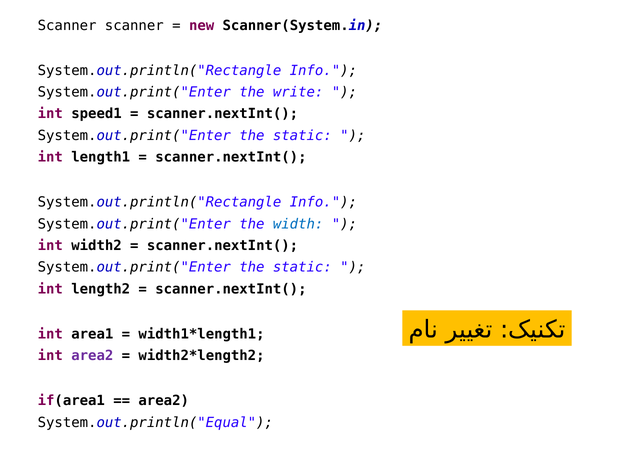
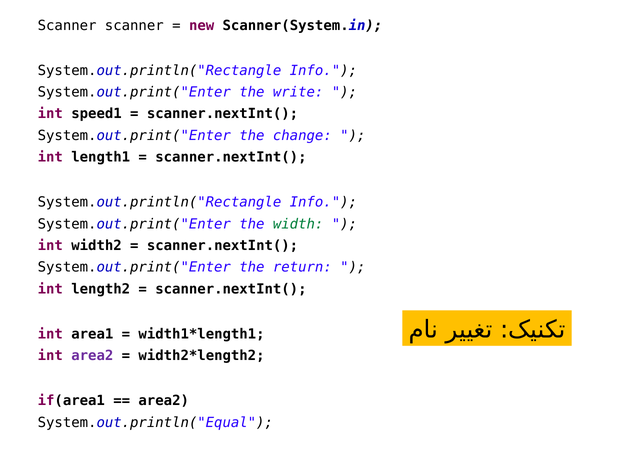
static at (302, 136): static -> change
width colour: blue -> green
static at (302, 268): static -> return
